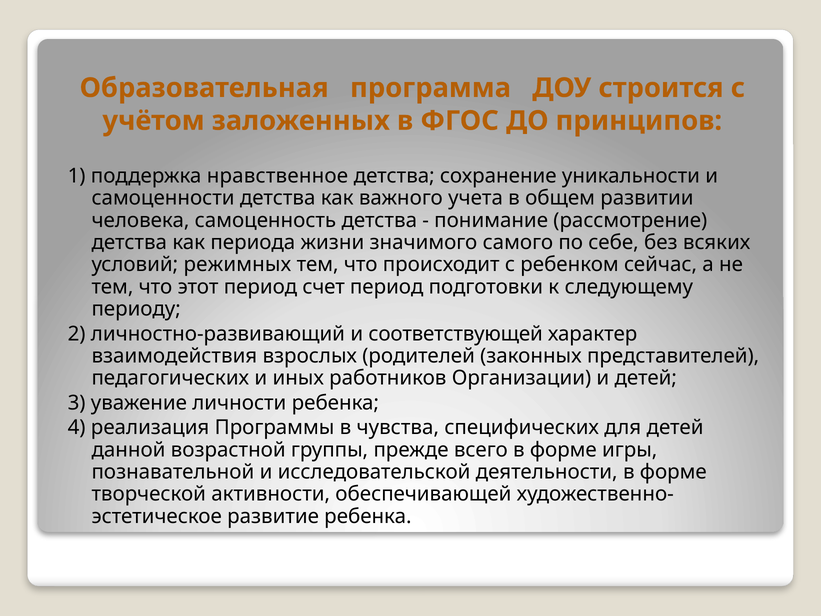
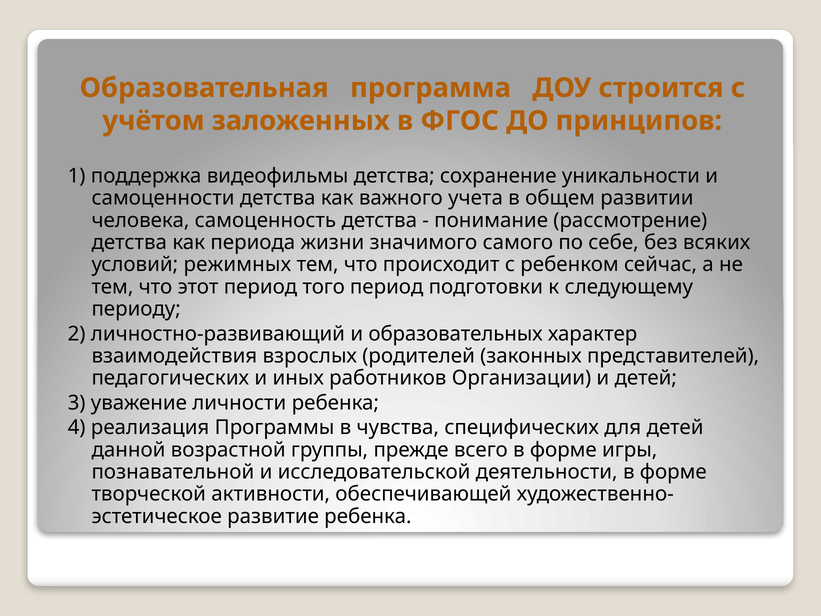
нравственное: нравственное -> видеофильмы
счет: счет -> того
соответствующей: соответствующей -> образовательных
